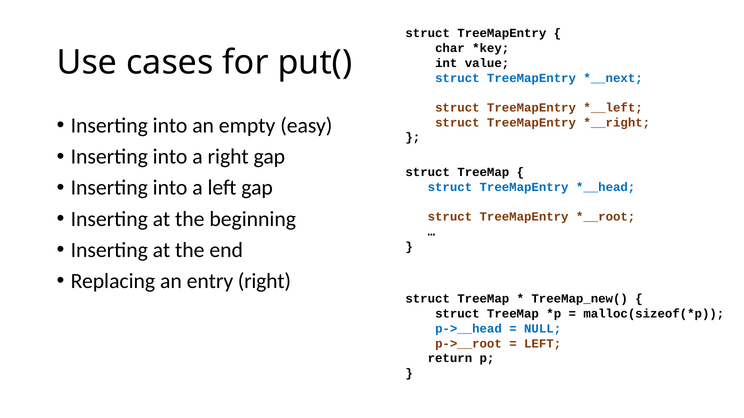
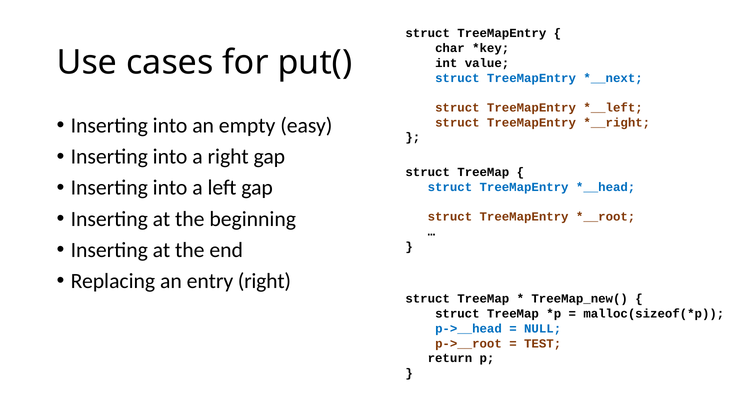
LEFT at (543, 344): LEFT -> TEST
